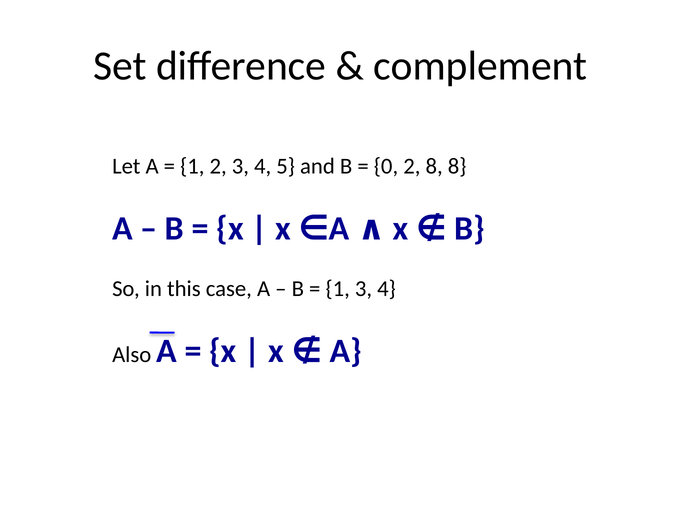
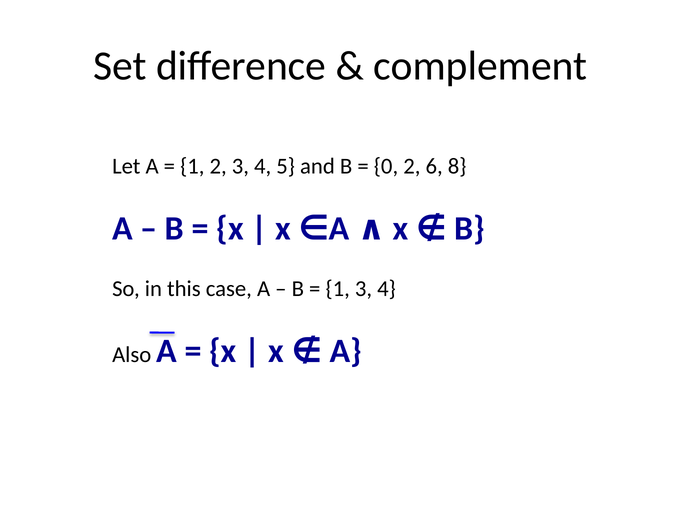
2 8: 8 -> 6
